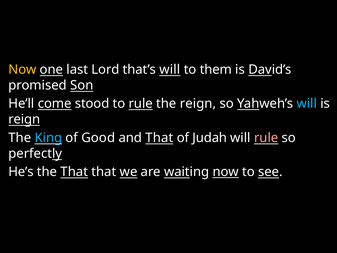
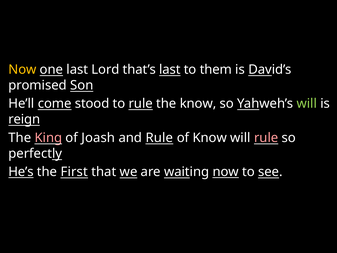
that’s will: will -> last
the reign: reign -> know
will at (307, 104) colour: light blue -> light green
King colour: light blue -> pink
Good: Good -> Joash
and That: That -> Rule
of Judah: Judah -> Know
He’s underline: none -> present
the That: That -> First
